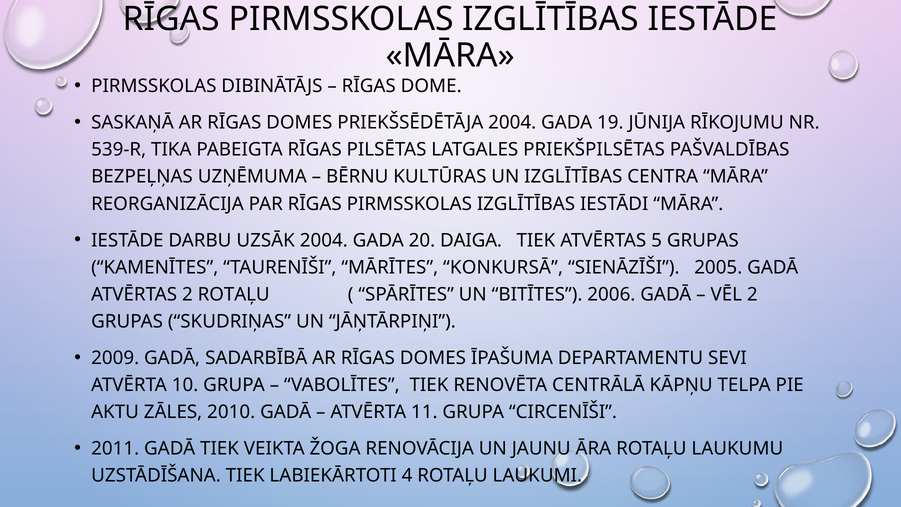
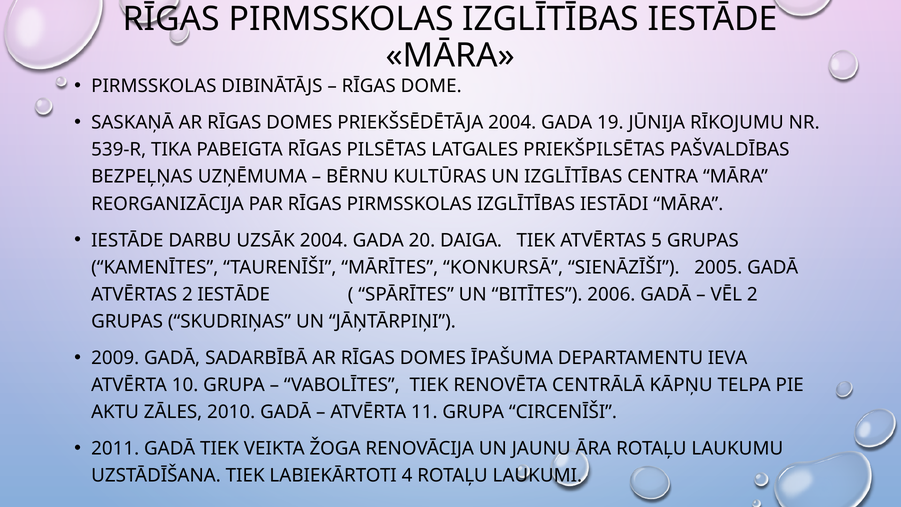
2 ROTAĻU: ROTAĻU -> IESTĀDE
SEVI: SEVI -> IEVA
